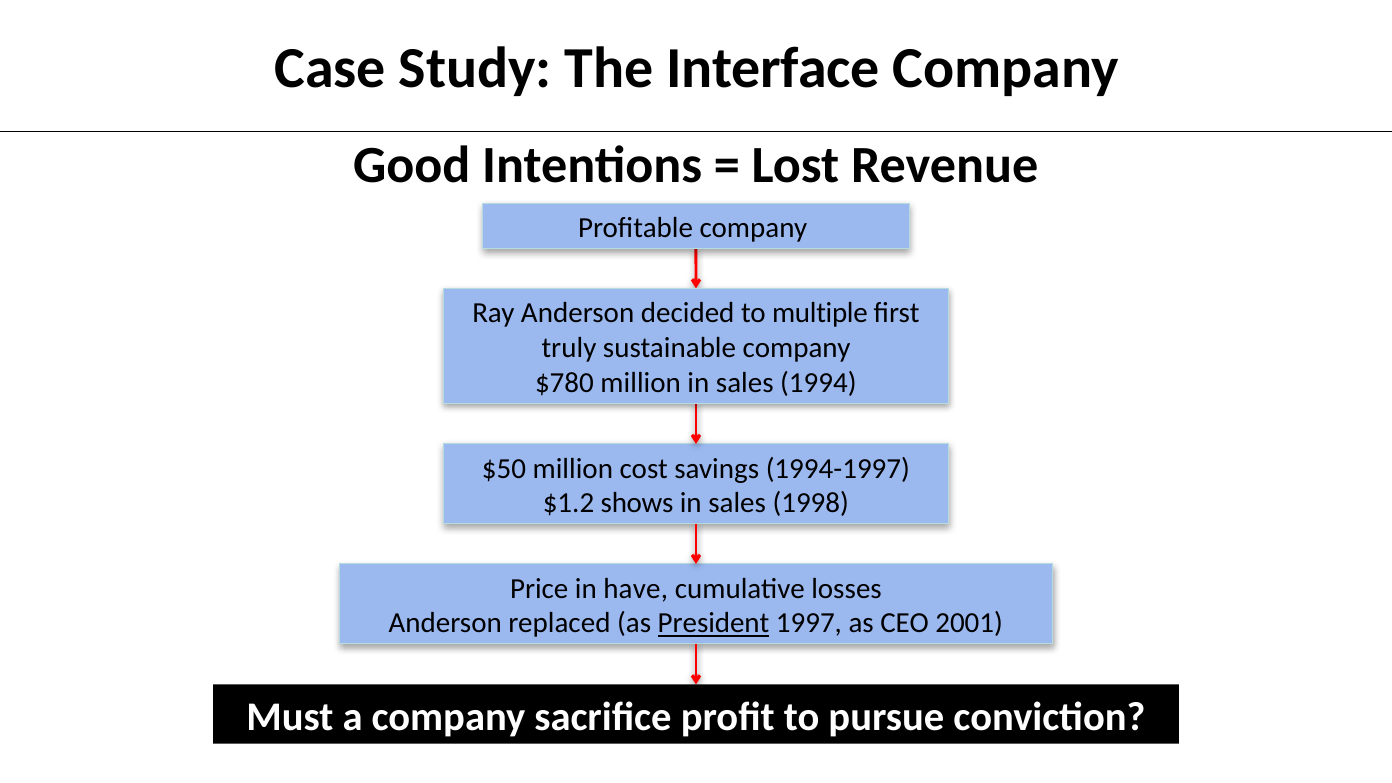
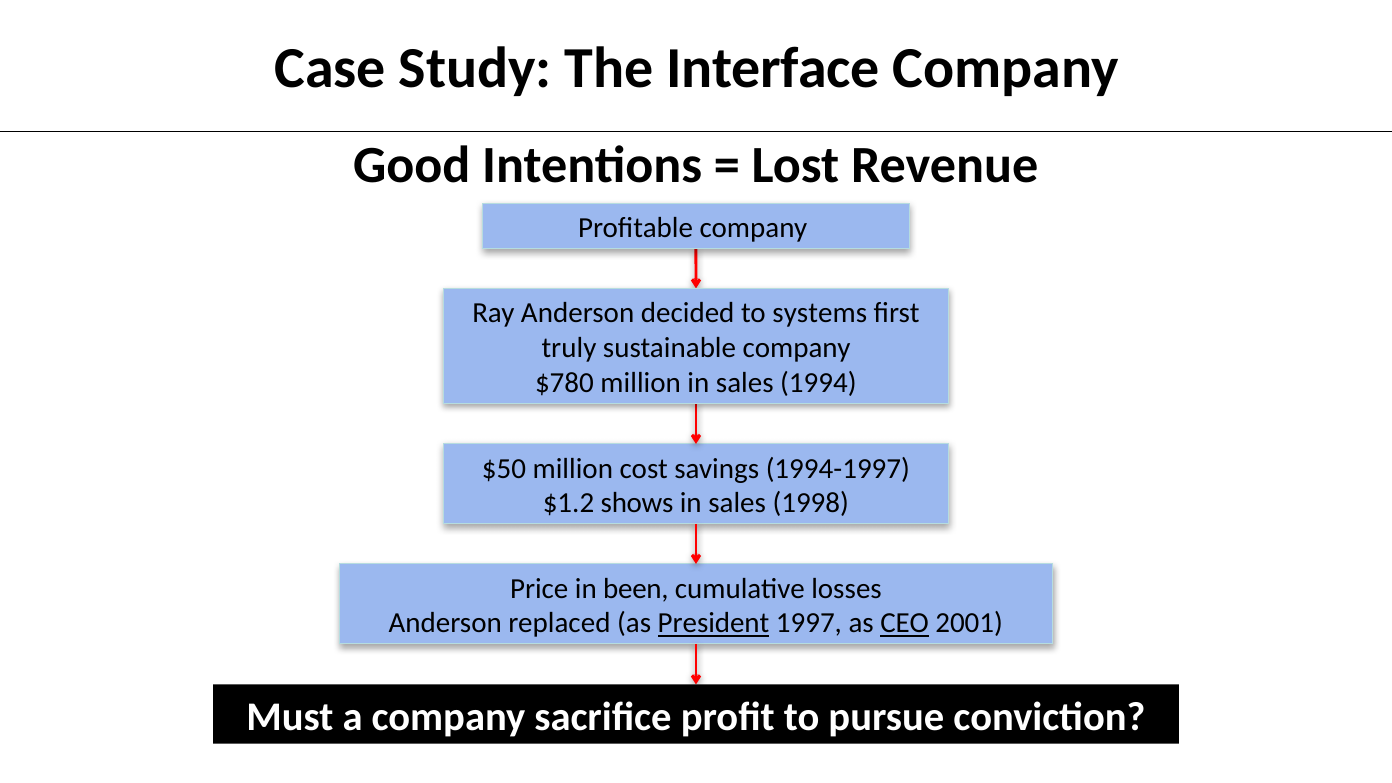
multiple: multiple -> systems
have: have -> been
CEO underline: none -> present
